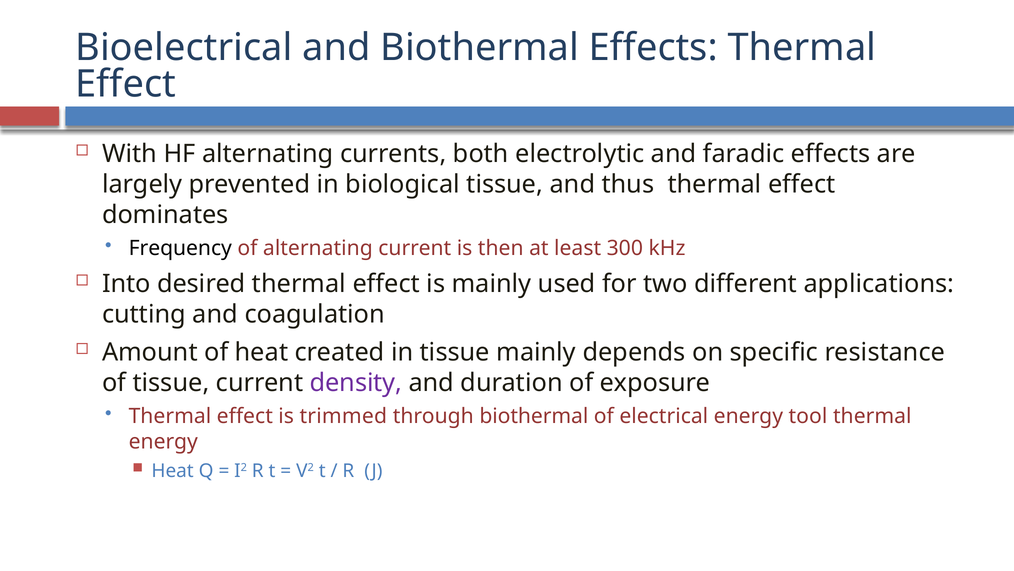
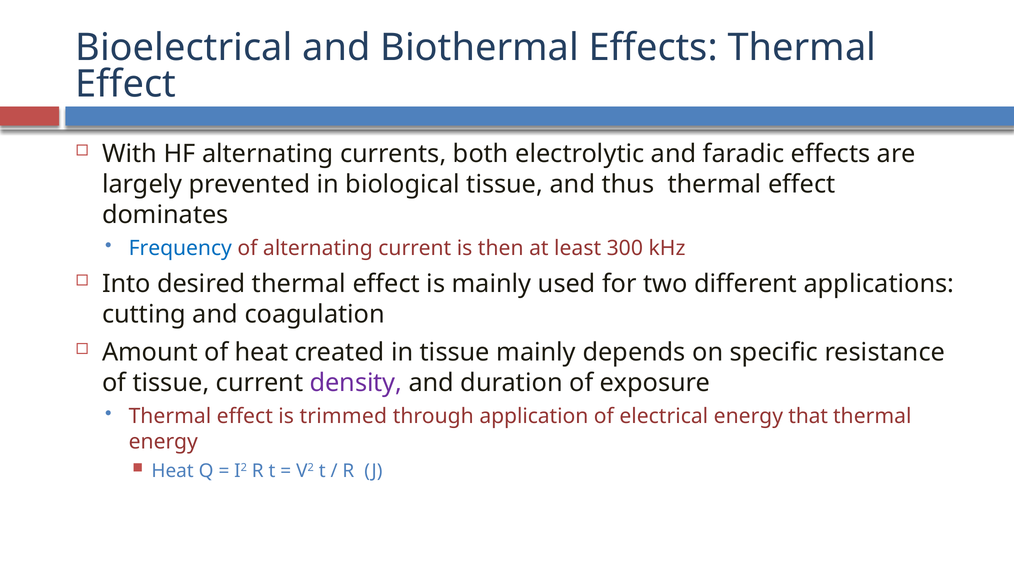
Frequency colour: black -> blue
through biothermal: biothermal -> application
tool: tool -> that
